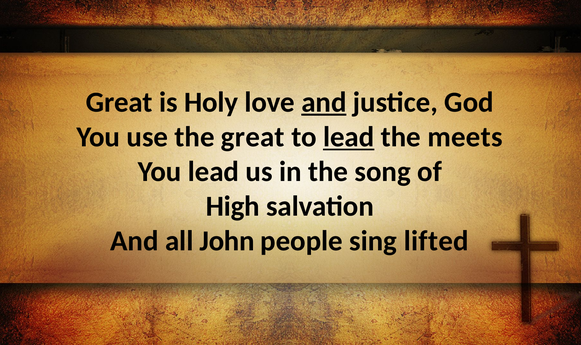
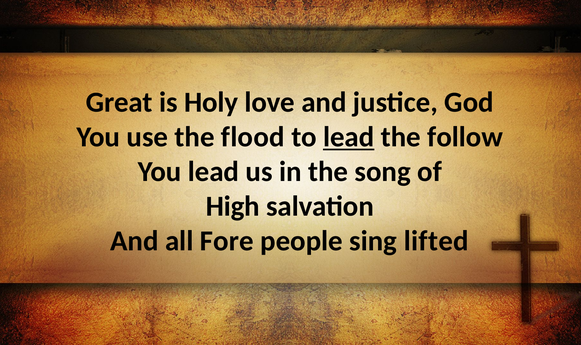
and at (324, 102) underline: present -> none
the great: great -> flood
meets: meets -> follow
John: John -> Fore
